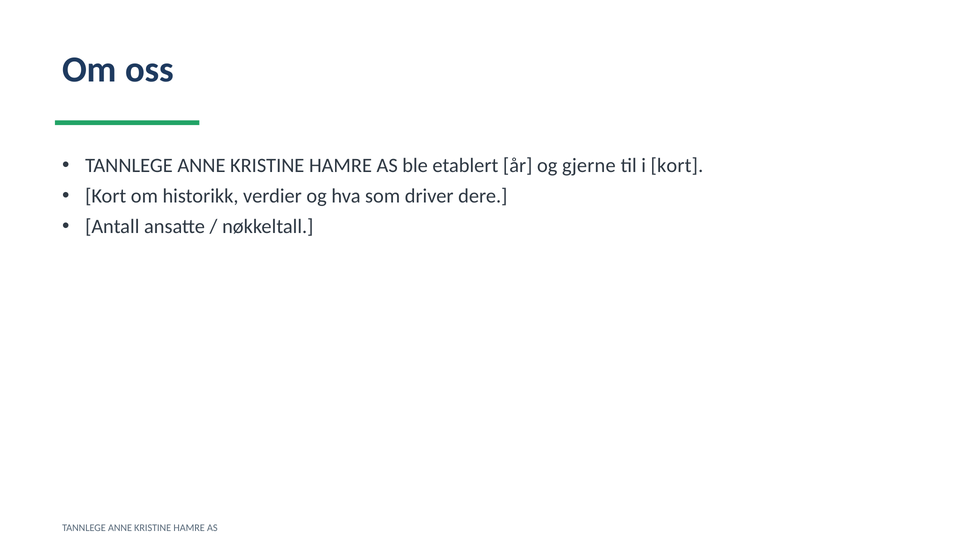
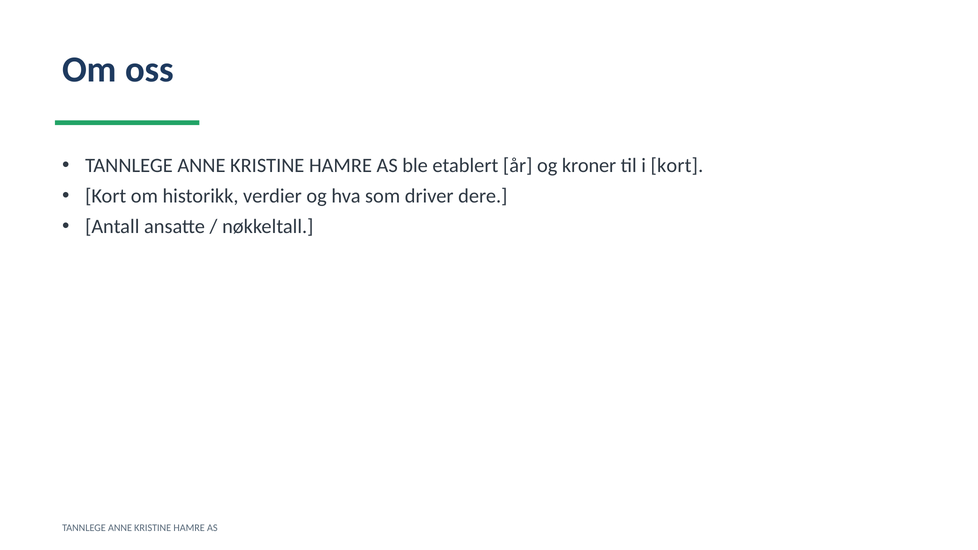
gjerne: gjerne -> kroner
